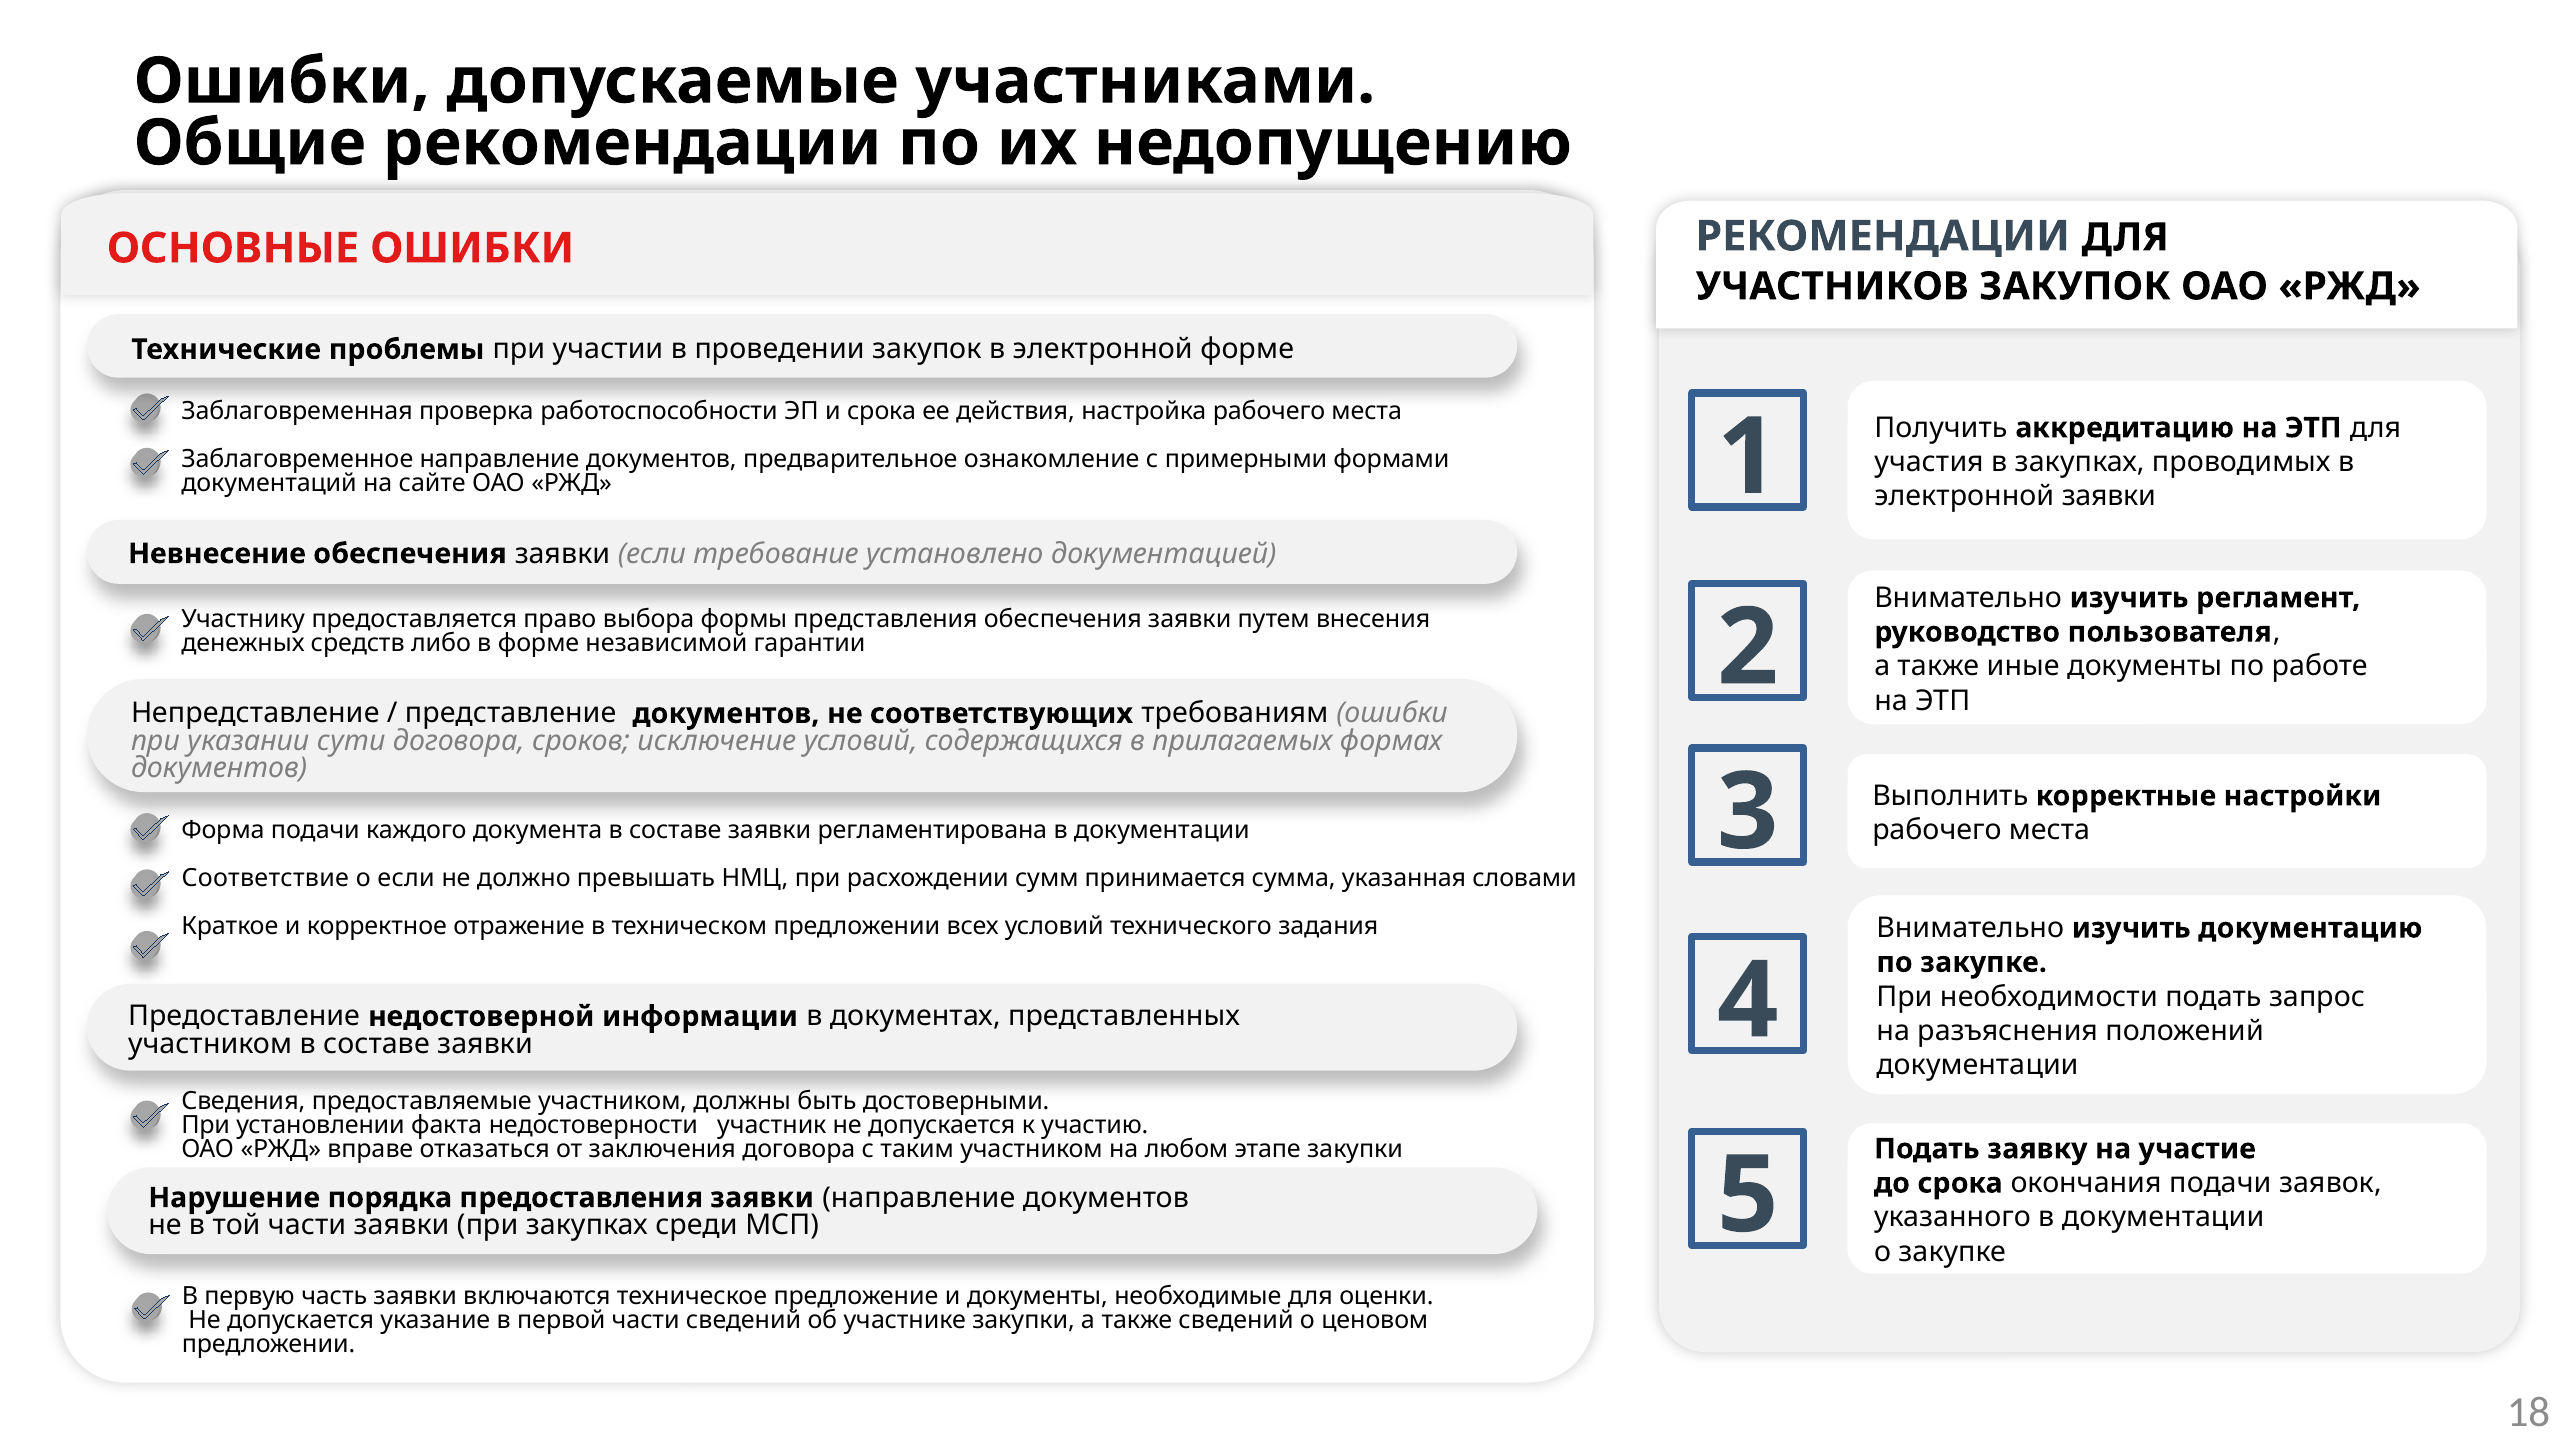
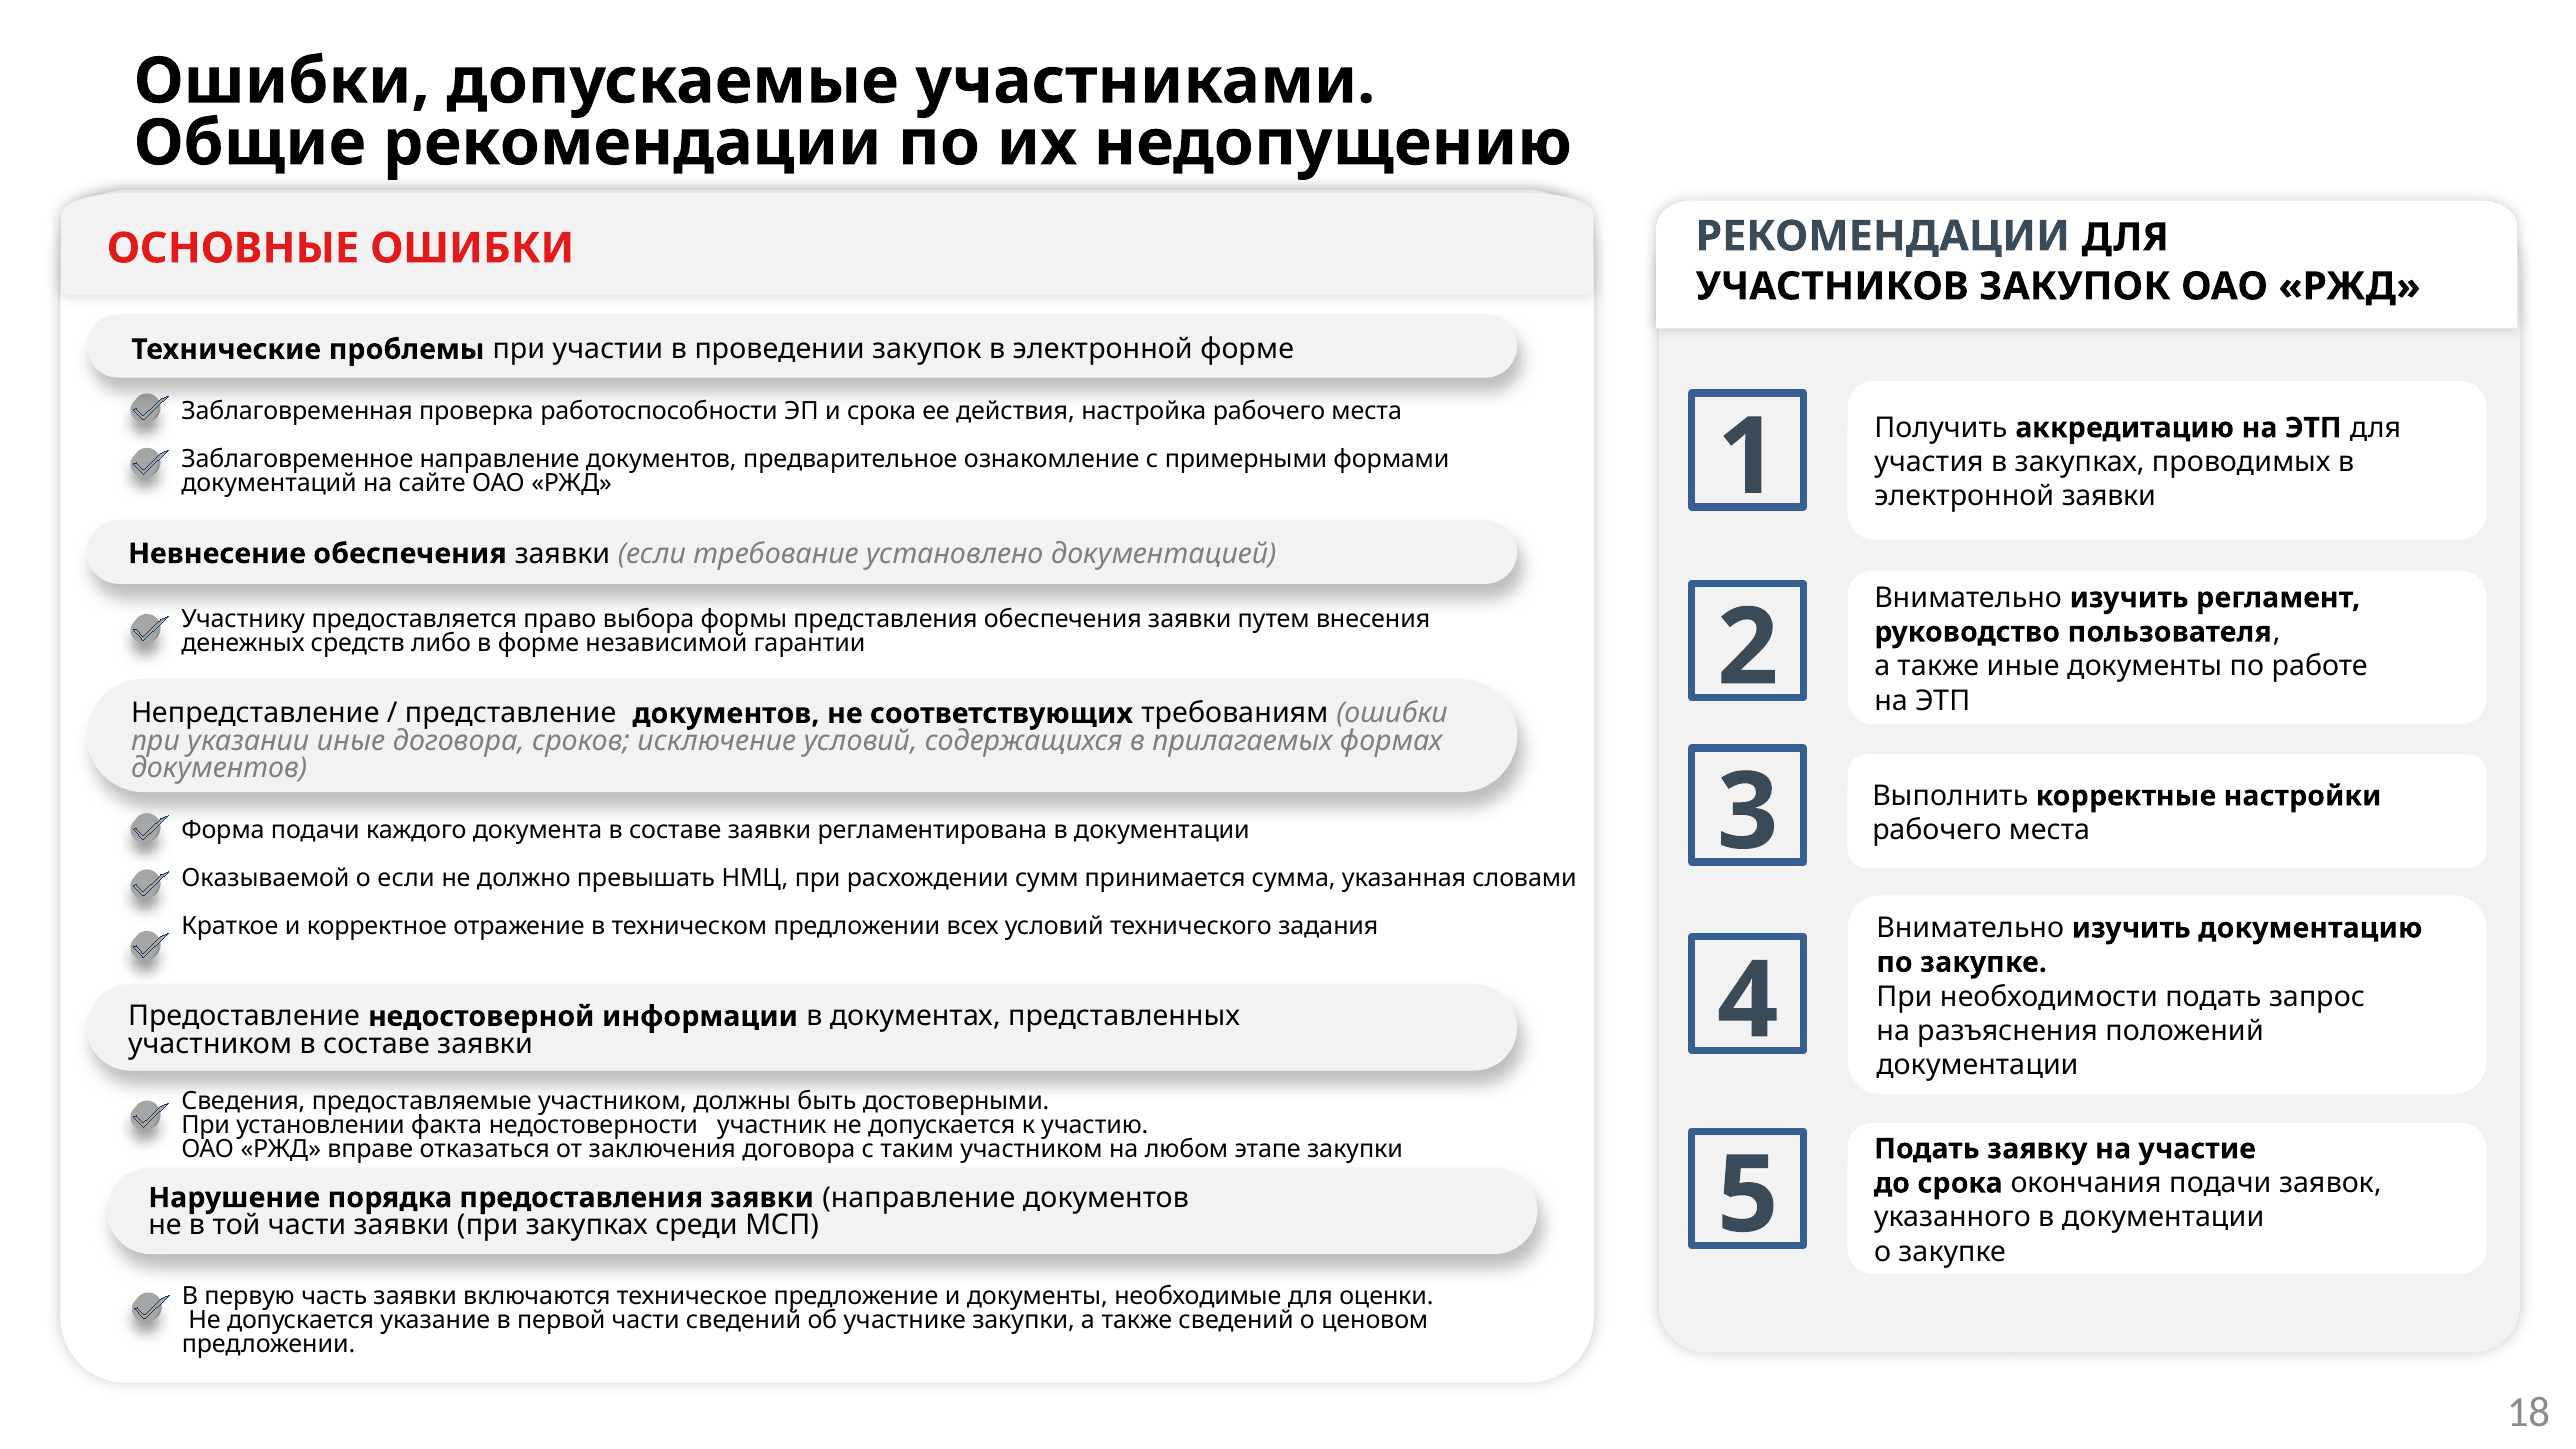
указании сути: сути -> иные
Соответствие: Соответствие -> Оказываемой
